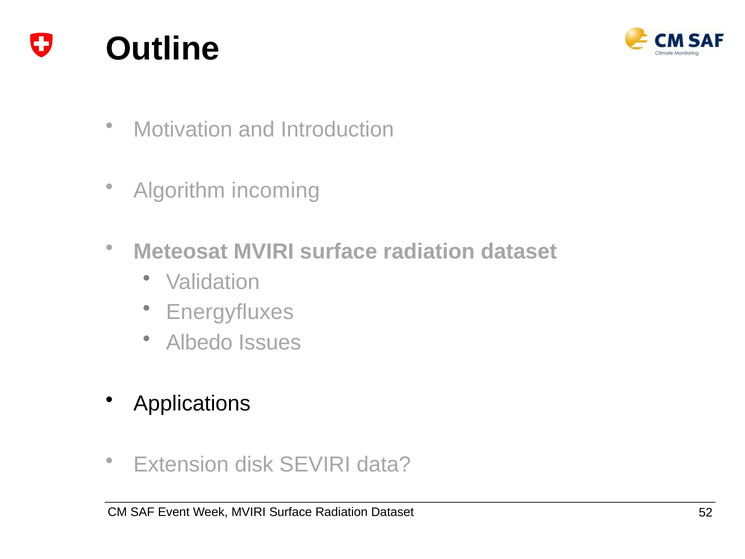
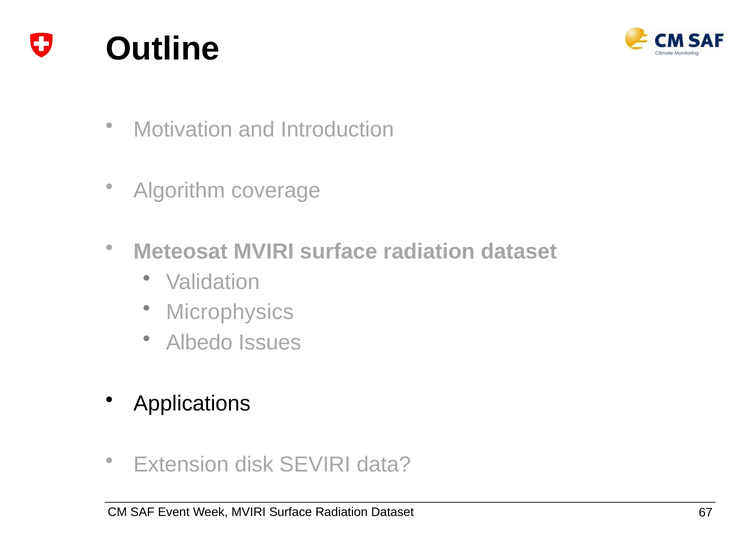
incoming: incoming -> coverage
Energyfluxes: Energyfluxes -> Microphysics
52: 52 -> 67
